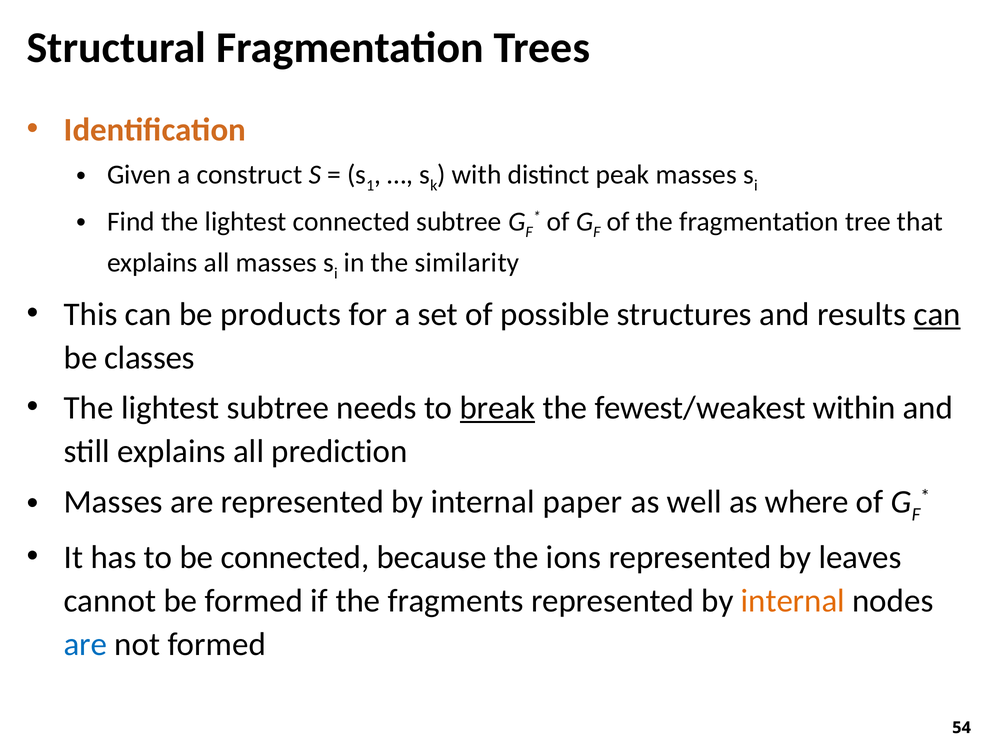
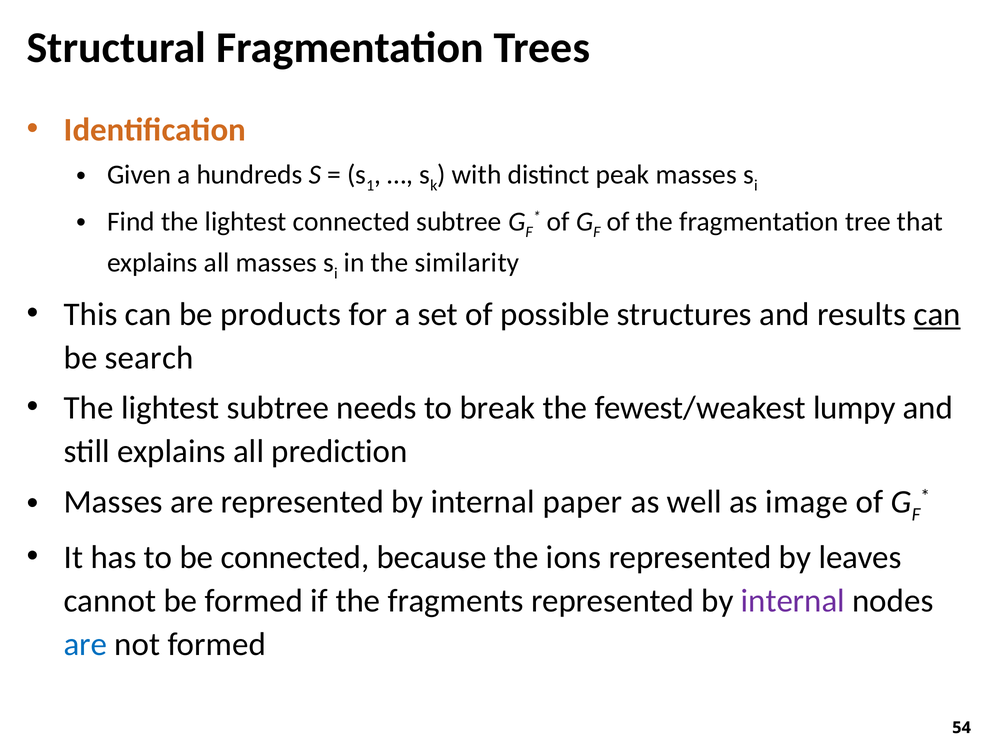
construct: construct -> hundreds
classes: classes -> search
break underline: present -> none
within: within -> lumpy
where: where -> image
internal at (793, 601) colour: orange -> purple
